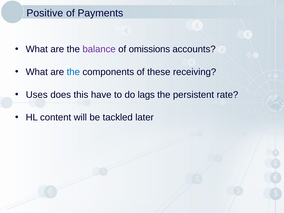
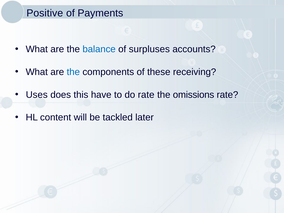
balance colour: purple -> blue
omissions: omissions -> surpluses
do lags: lags -> rate
persistent: persistent -> omissions
